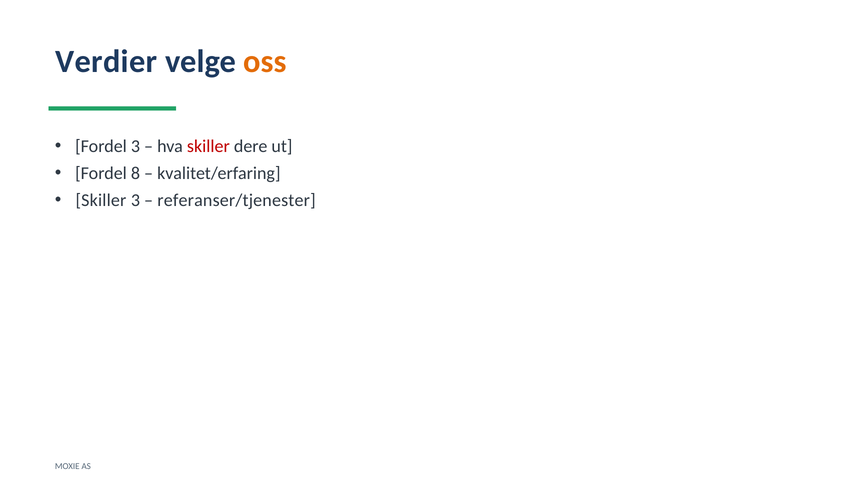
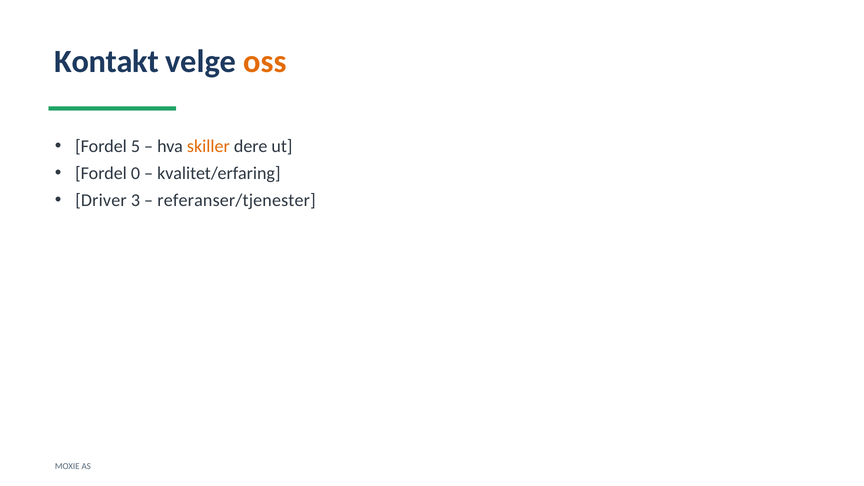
Verdier: Verdier -> Kontakt
Fordel 3: 3 -> 5
skiller at (208, 146) colour: red -> orange
8: 8 -> 0
Skiller at (101, 200): Skiller -> Driver
